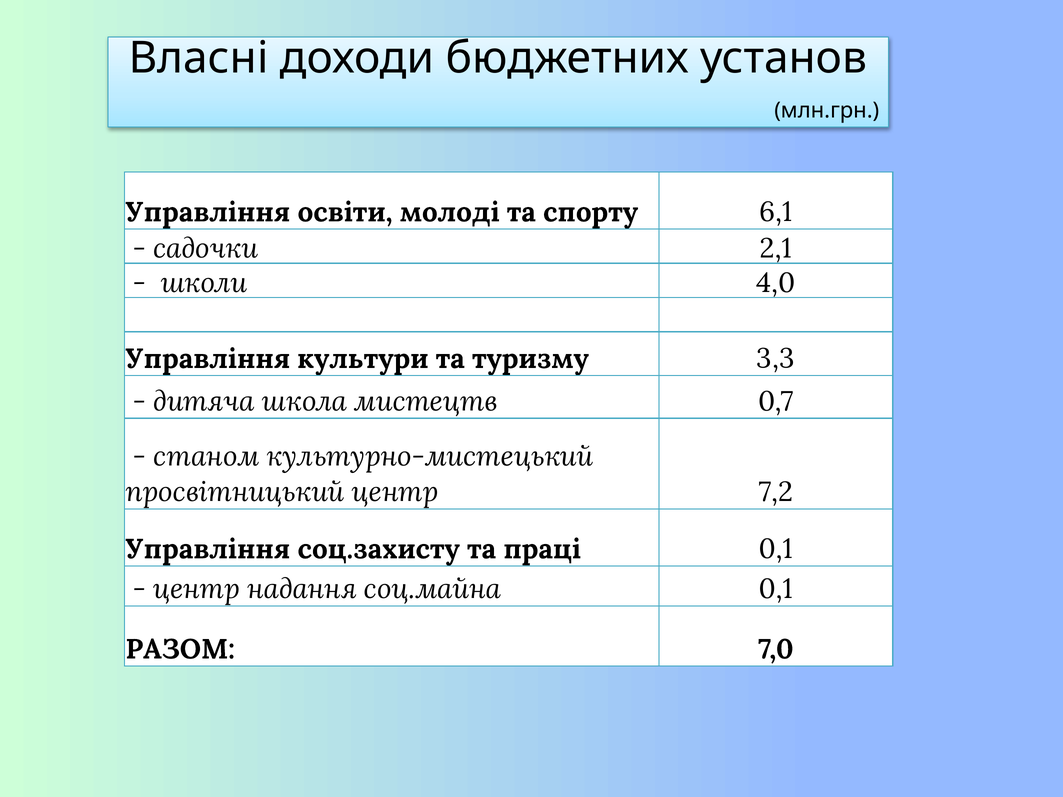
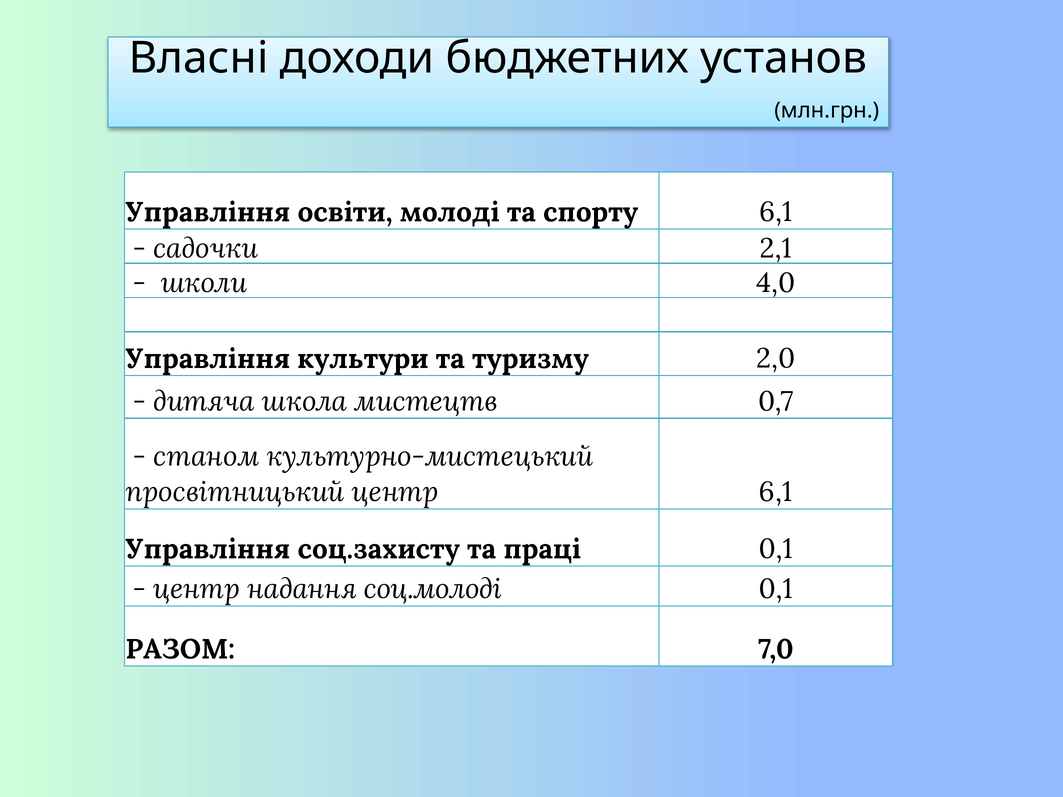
3,3: 3,3 -> 2,0
центр 7,2: 7,2 -> 6,1
соц.майна: соц.майна -> соц.молоді
